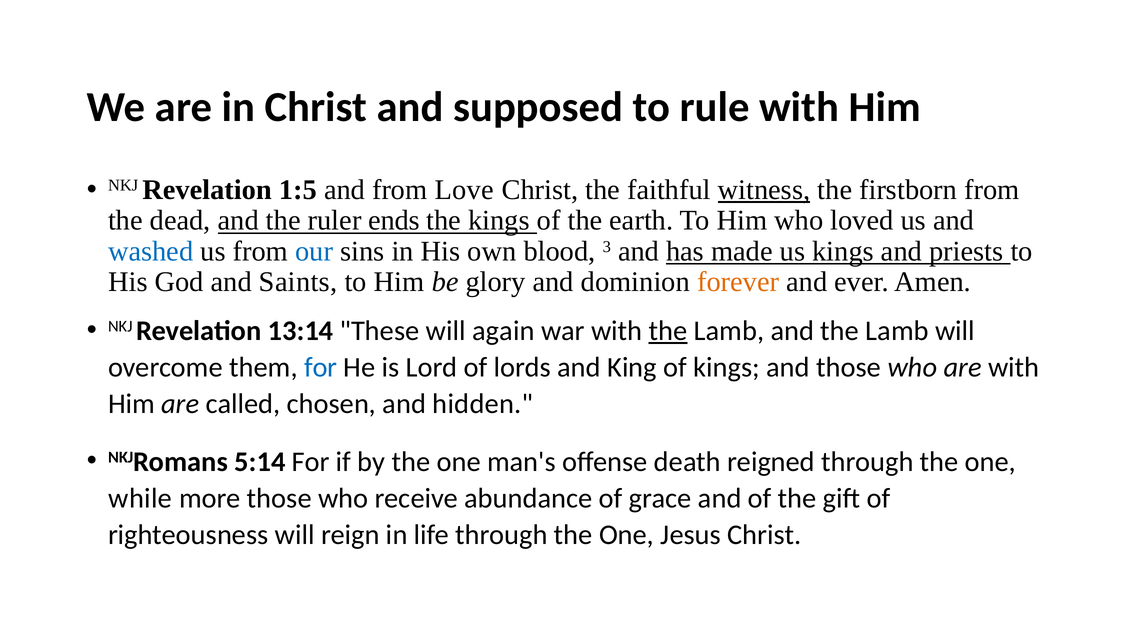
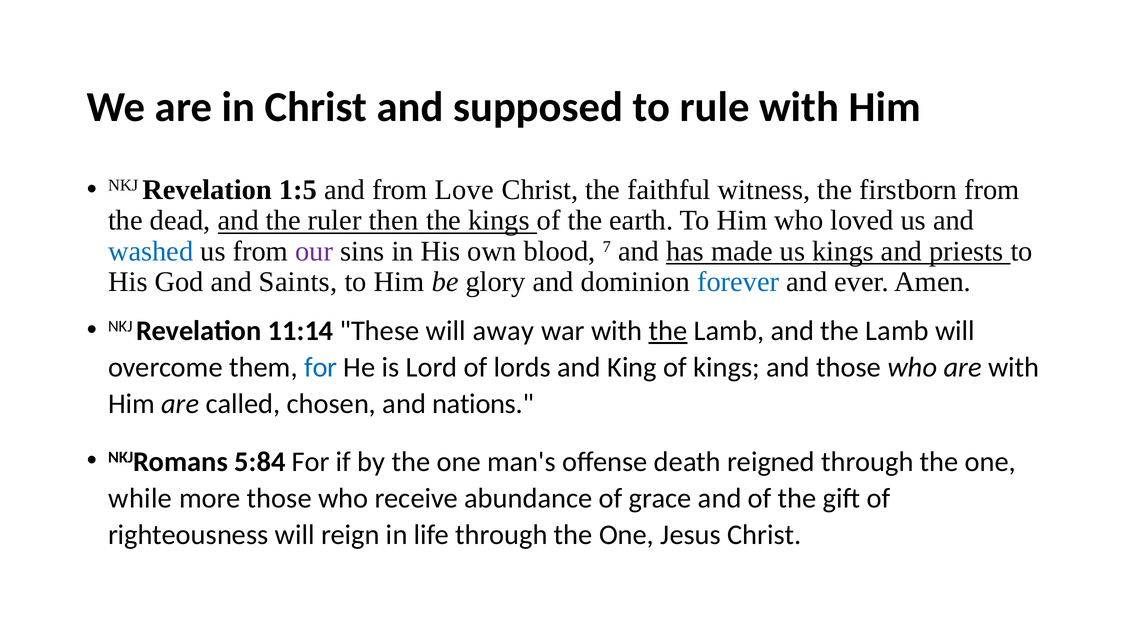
witness underline: present -> none
ends: ends -> then
our colour: blue -> purple
3: 3 -> 7
forever colour: orange -> blue
13:14: 13:14 -> 11:14
again: again -> away
hidden: hidden -> nations
5:14: 5:14 -> 5:84
